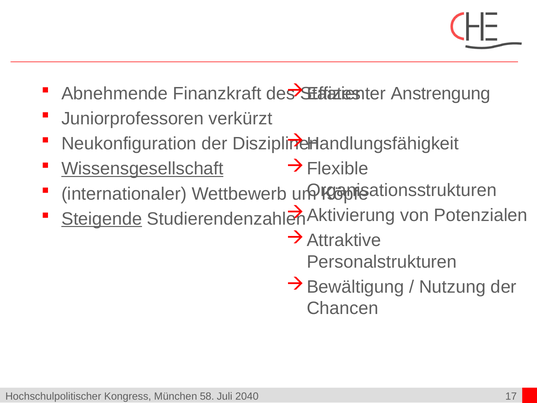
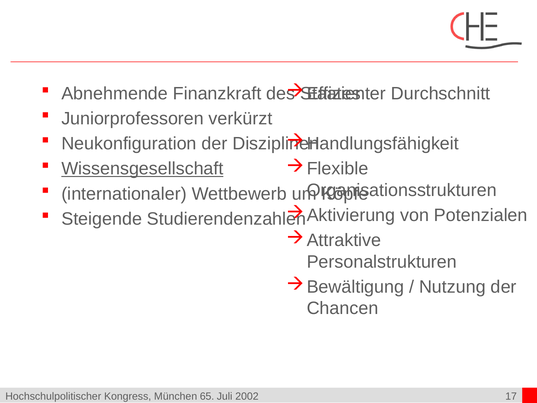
Anstrengung: Anstrengung -> Durchschnitt
Steigende underline: present -> none
58: 58 -> 65
2040: 2040 -> 2002
